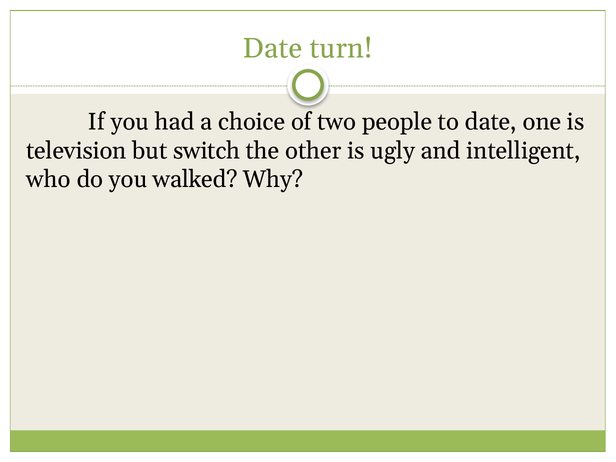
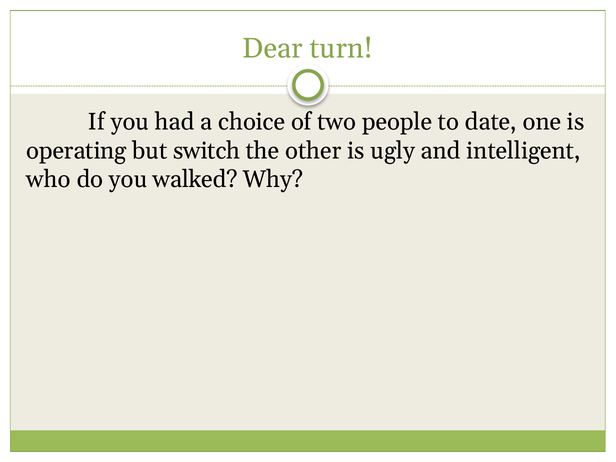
Date at (272, 49): Date -> Dear
television: television -> operating
